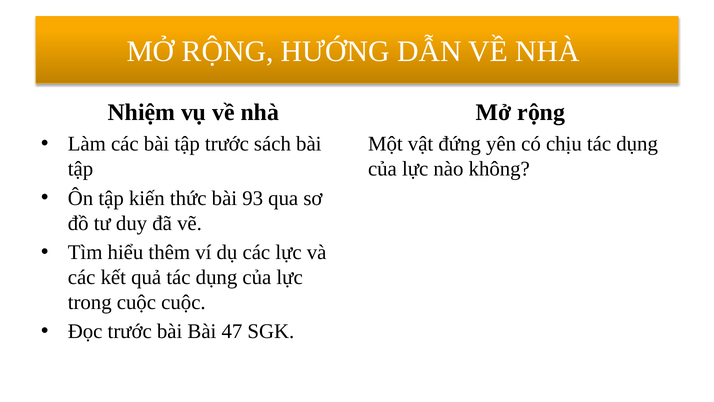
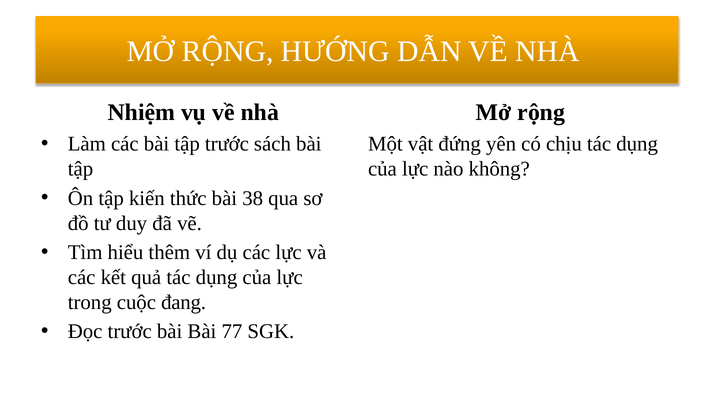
93: 93 -> 38
cuộc cuộc: cuộc -> đang
47: 47 -> 77
